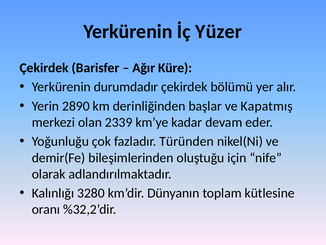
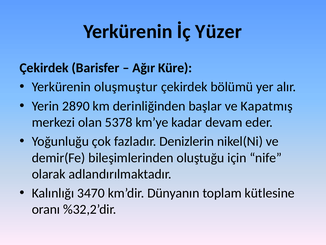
durumdadır: durumdadır -> oluşmuştur
2339: 2339 -> 5378
Türünden: Türünden -> Denizlerin
3280: 3280 -> 3470
